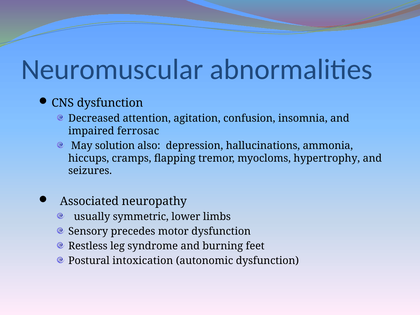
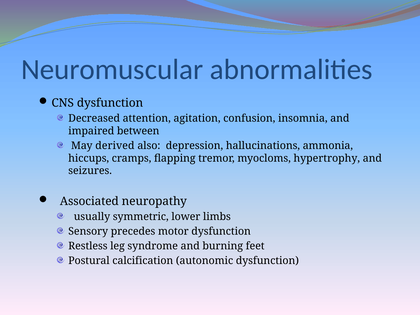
ferrosac: ferrosac -> between
solution: solution -> derived
intoxication: intoxication -> calcification
